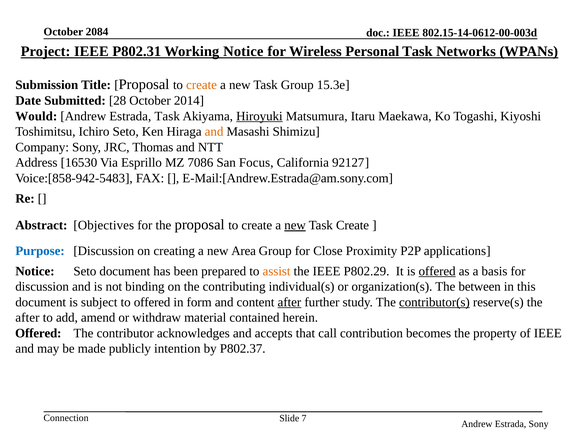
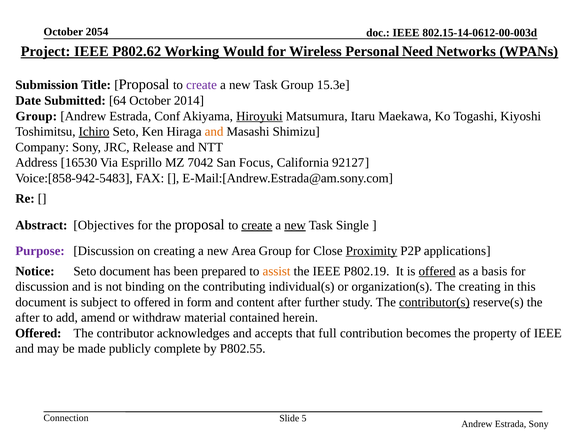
2084: 2084 -> 2054
P802.31: P802.31 -> P802.62
Working Notice: Notice -> Would
Personal Task: Task -> Need
create at (202, 85) colour: orange -> purple
28: 28 -> 64
Would at (36, 116): Would -> Group
Estrada Task: Task -> Conf
Ichiro underline: none -> present
Thomas: Thomas -> Release
7086: 7086 -> 7042
create at (257, 225) underline: none -> present
Task Create: Create -> Single
Purpose colour: blue -> purple
Proximity underline: none -> present
P802.29: P802.29 -> P802.19
The between: between -> creating
after at (289, 302) underline: present -> none
call: call -> full
intention: intention -> complete
P802.37: P802.37 -> P802.55
7: 7 -> 5
